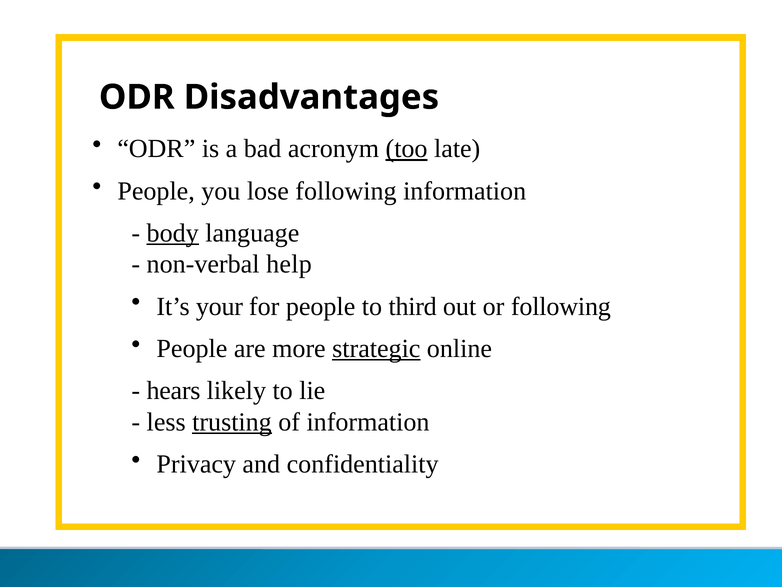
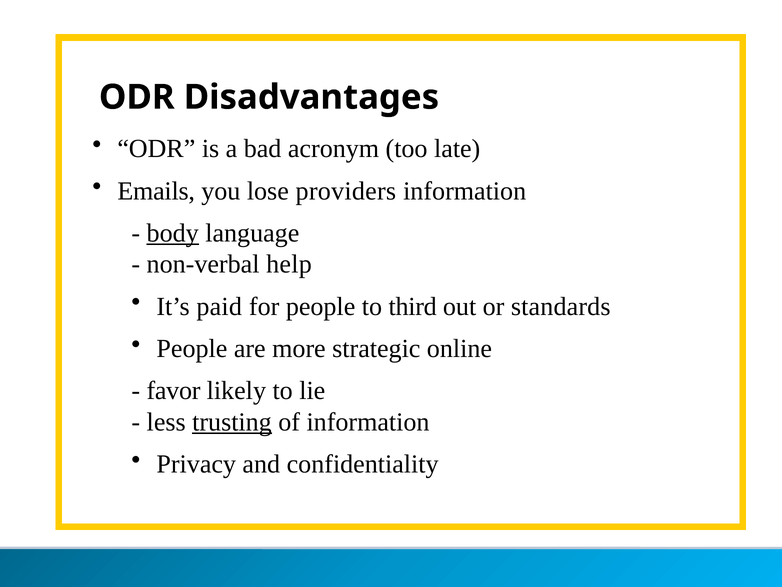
too underline: present -> none
People at (156, 191): People -> Emails
lose following: following -> providers
your: your -> paid
or following: following -> standards
strategic underline: present -> none
hears: hears -> favor
